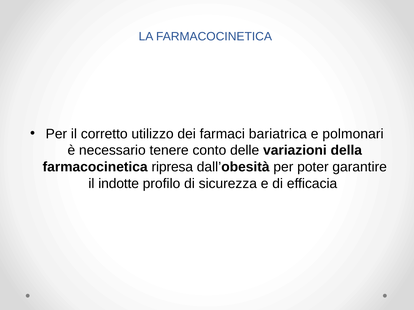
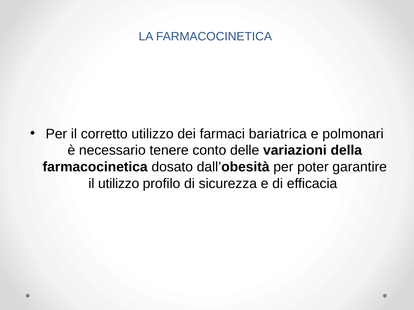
ripresa: ripresa -> dosato
il indotte: indotte -> utilizzo
